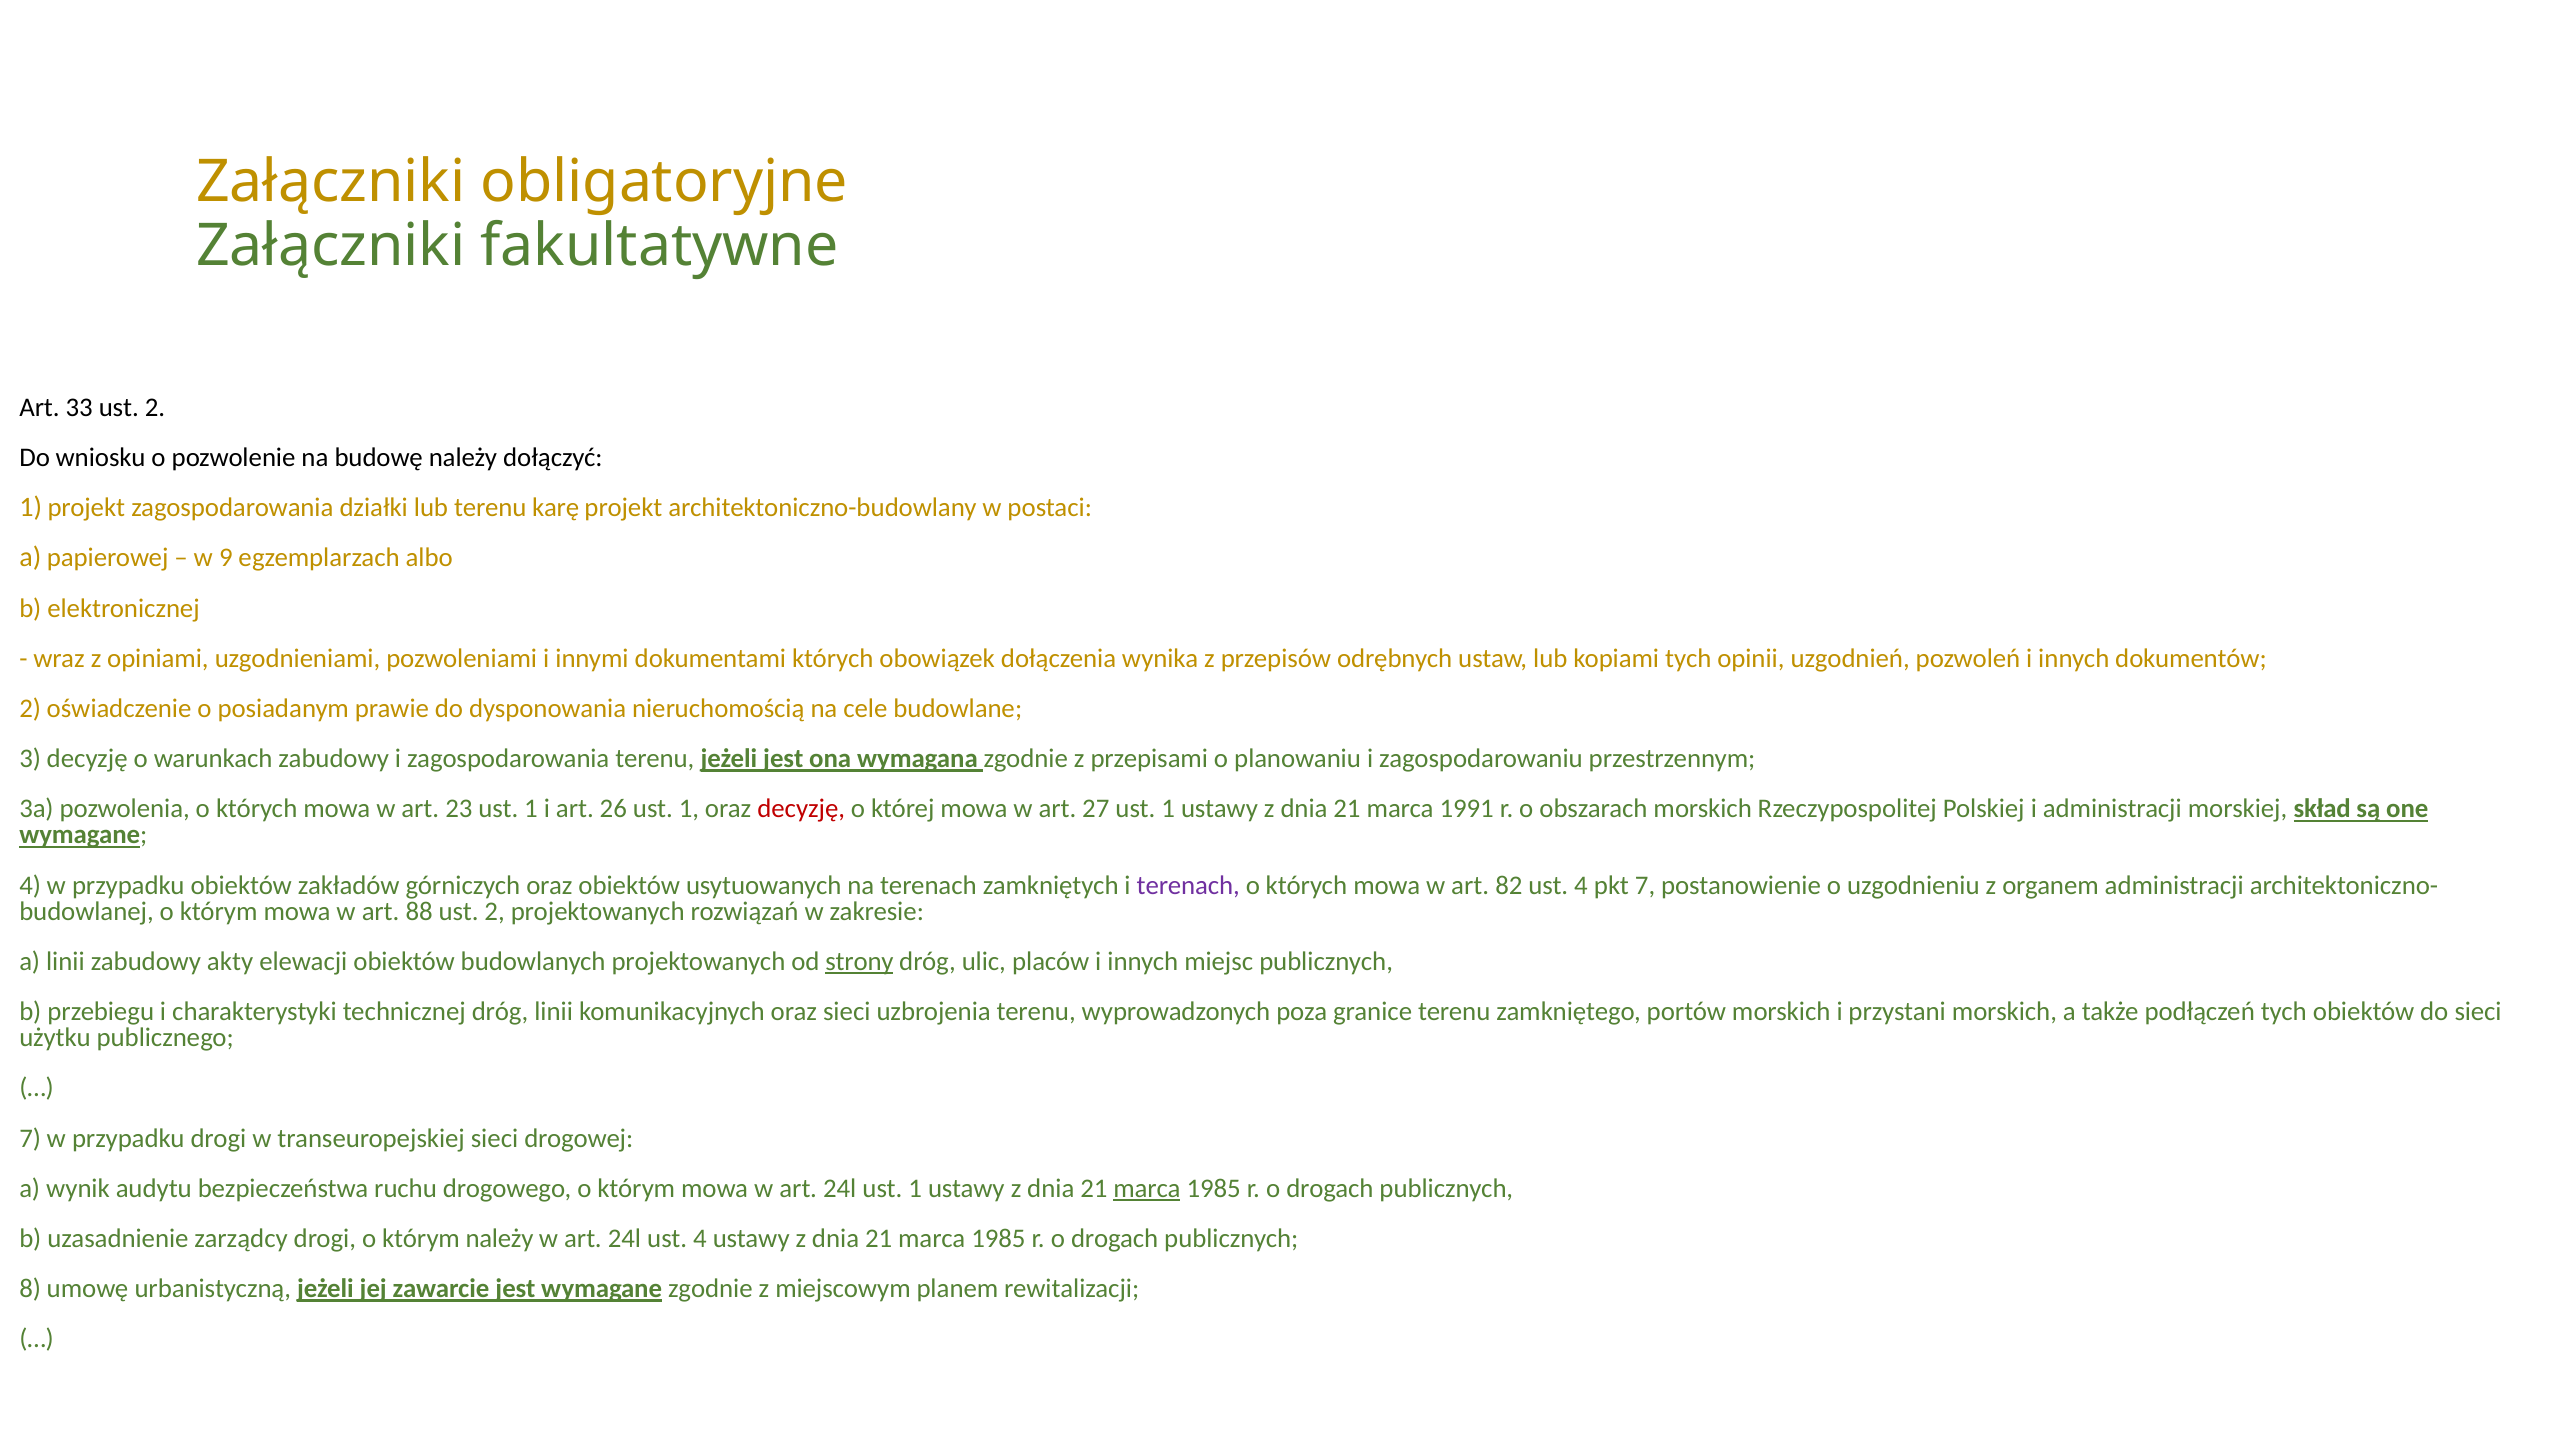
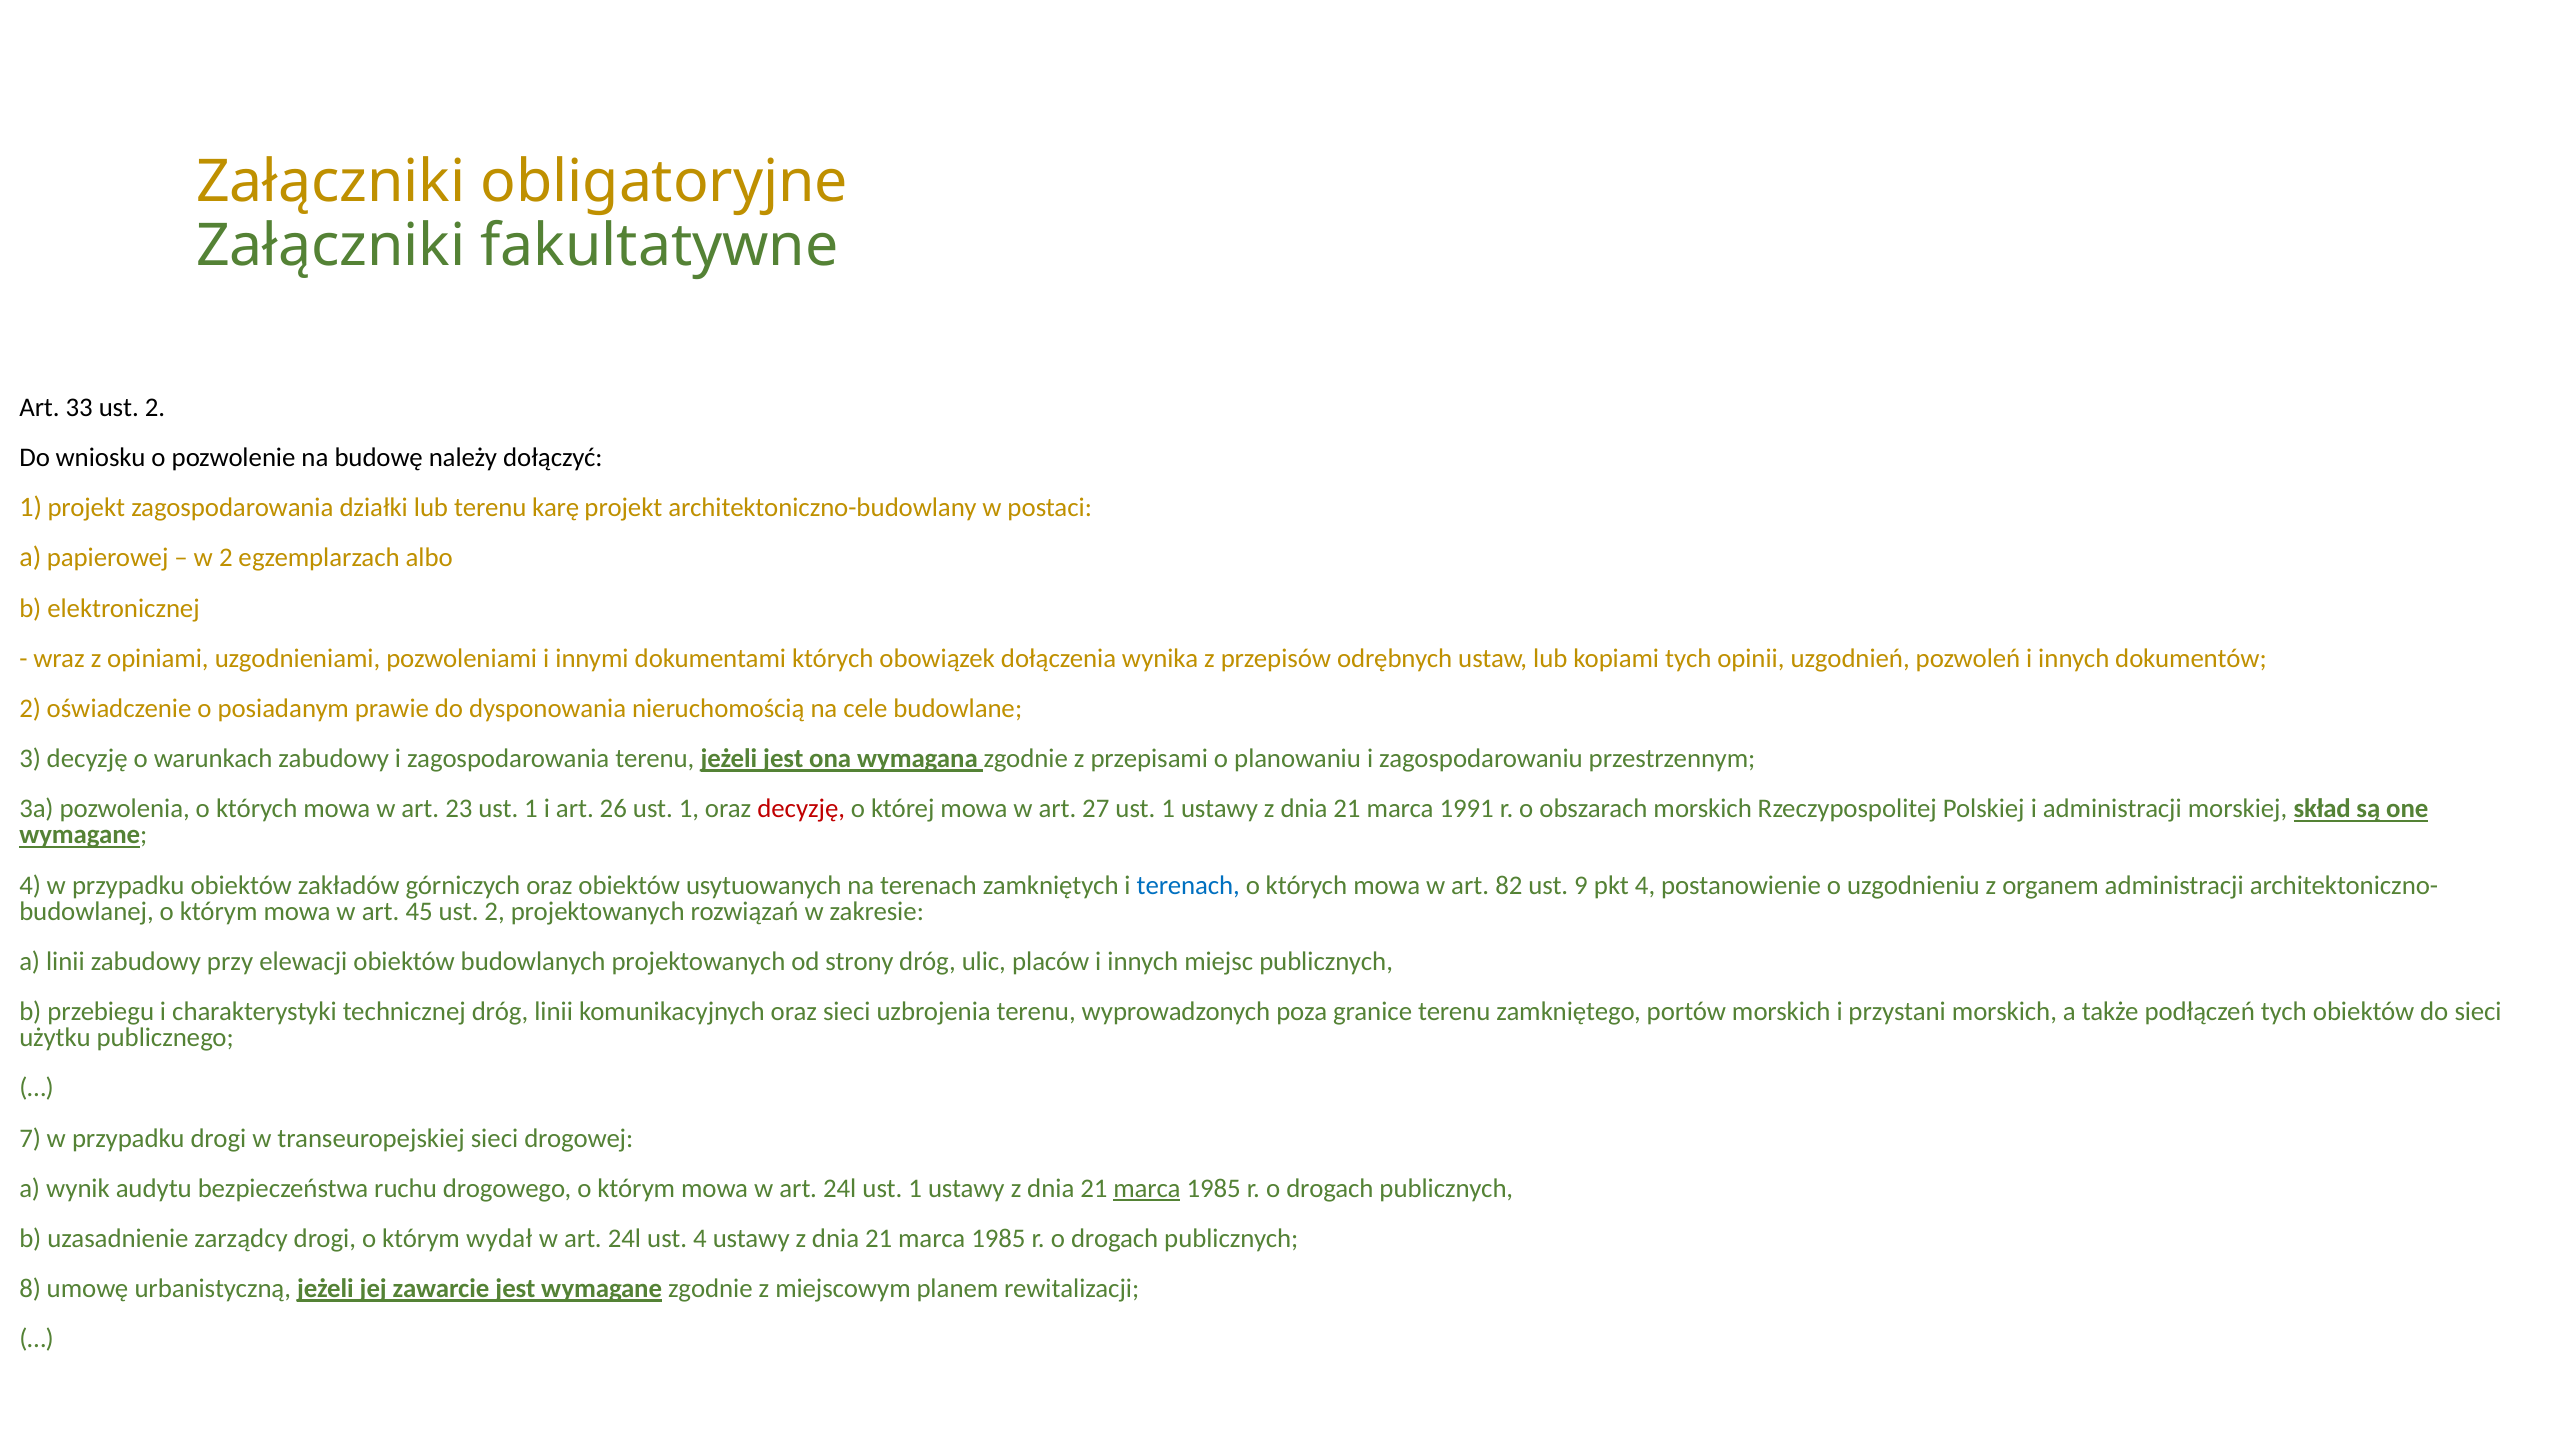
w 9: 9 -> 2
terenach at (1188, 885) colour: purple -> blue
82 ust 4: 4 -> 9
pkt 7: 7 -> 4
88: 88 -> 45
akty: akty -> przy
strony underline: present -> none
którym należy: należy -> wydał
